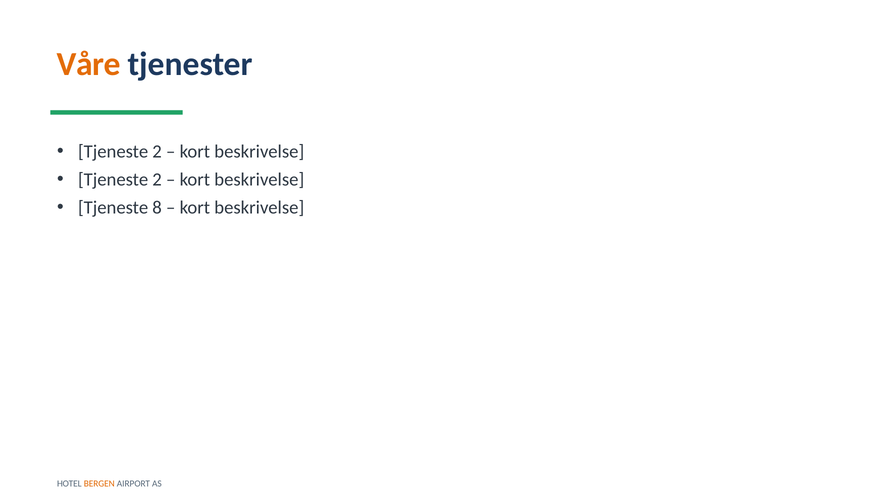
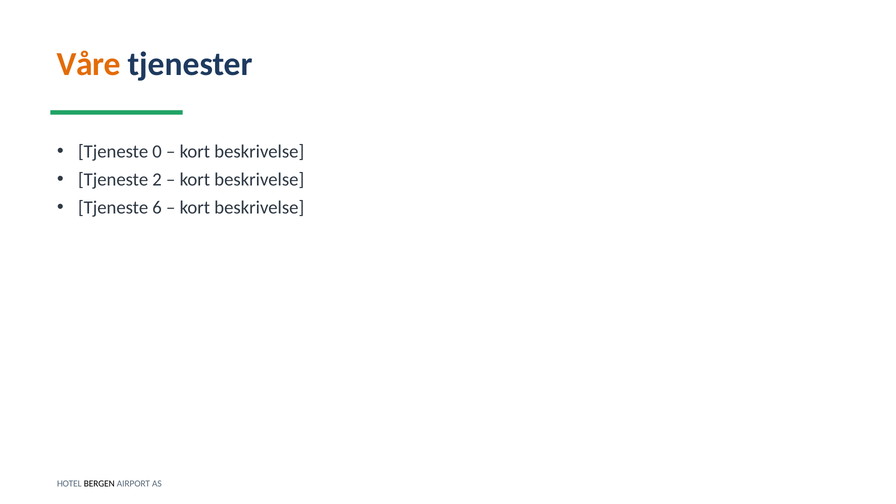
2 at (157, 152): 2 -> 0
8: 8 -> 6
BERGEN colour: orange -> black
